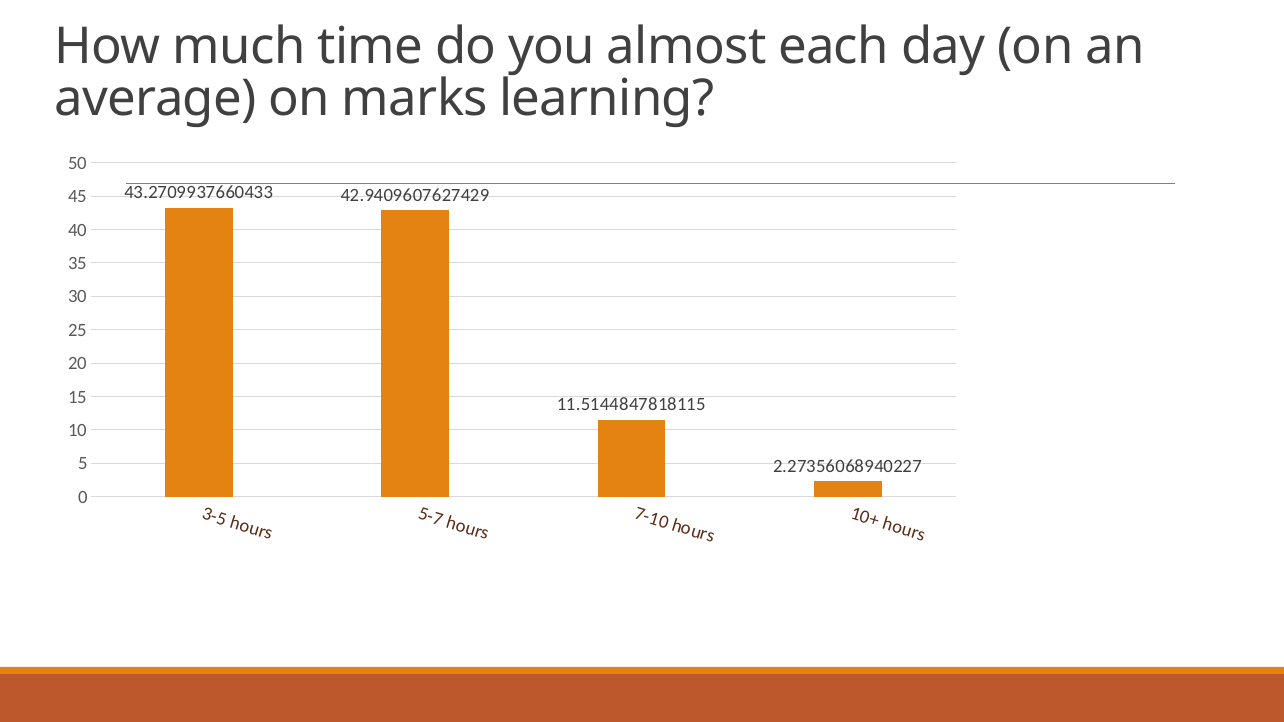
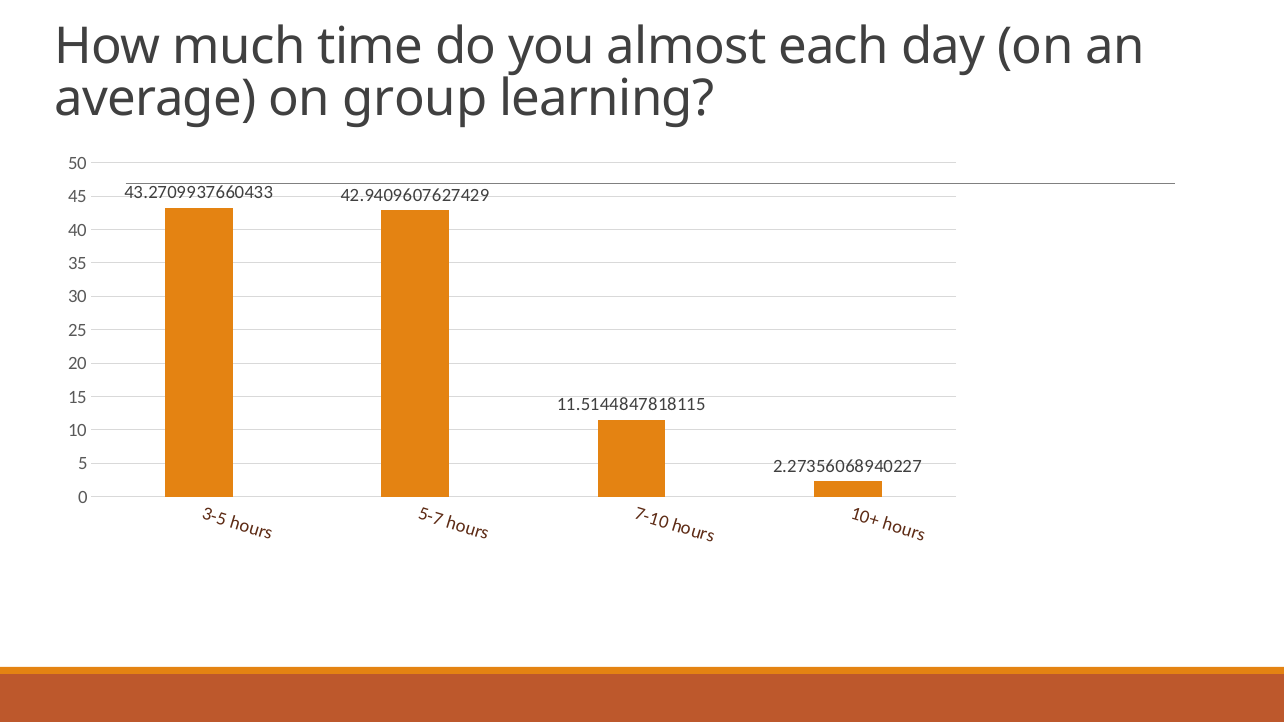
marks: marks -> group
